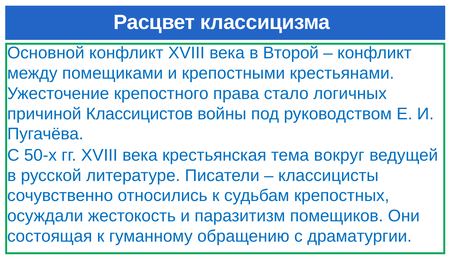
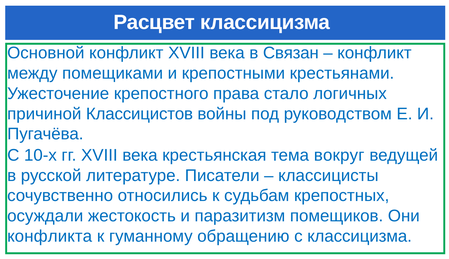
Второй: Второй -> Связан
50-х: 50-х -> 10-х
состоящая: состоящая -> конфликта
с драматургии: драматургии -> классицизма
